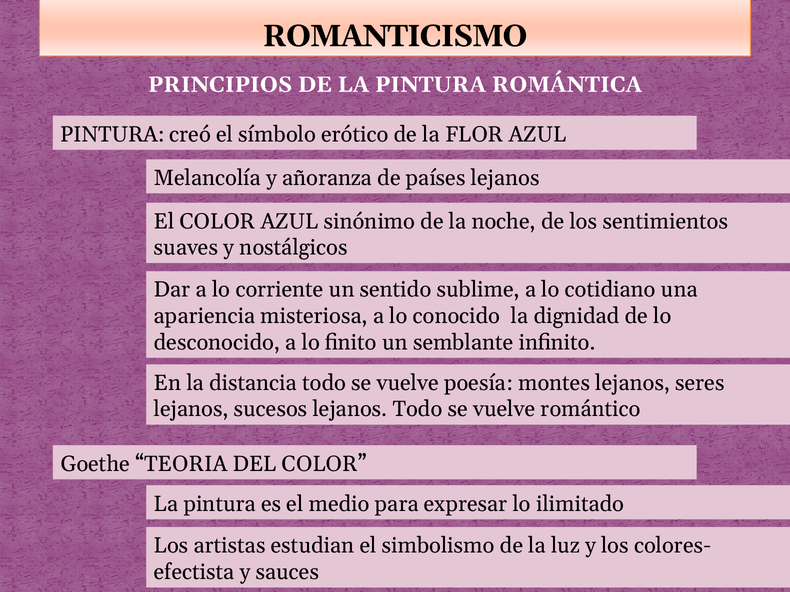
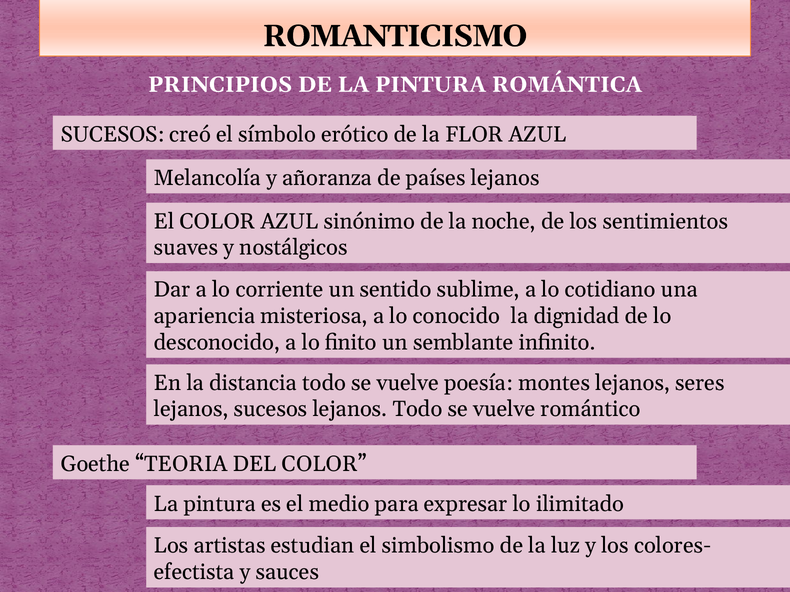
PINTURA at (113, 134): PINTURA -> SUCESOS
